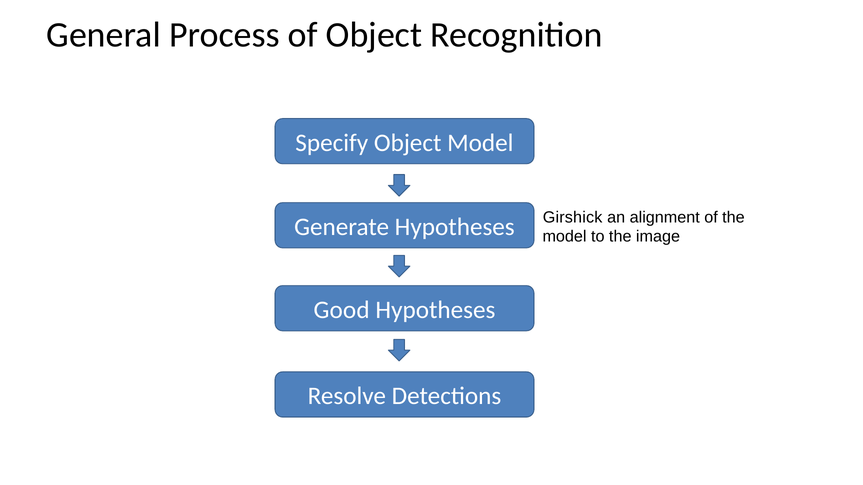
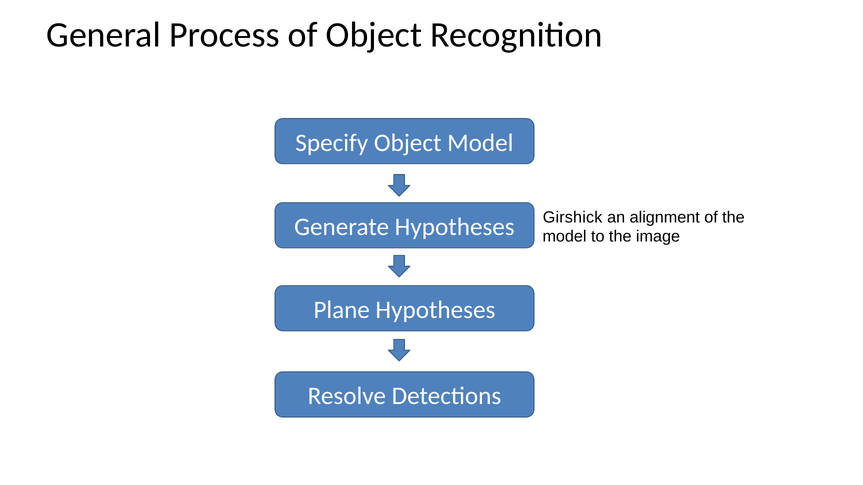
Good: Good -> Plane
